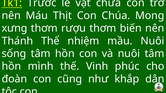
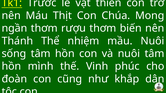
chữa: chữa -> thiên
xưng: xưng -> ngần
